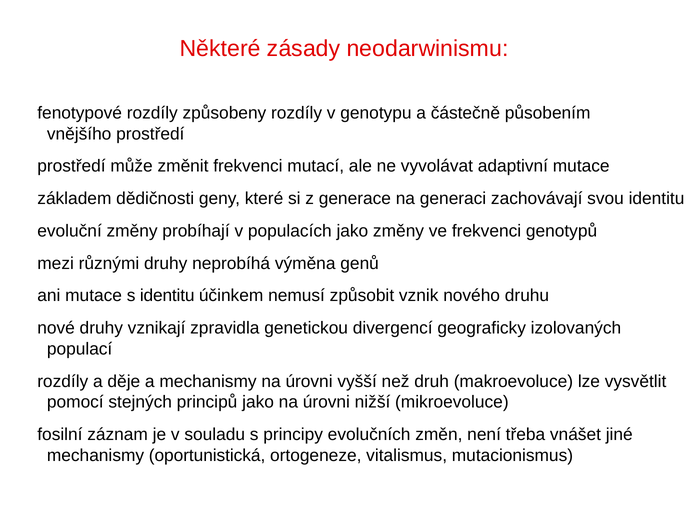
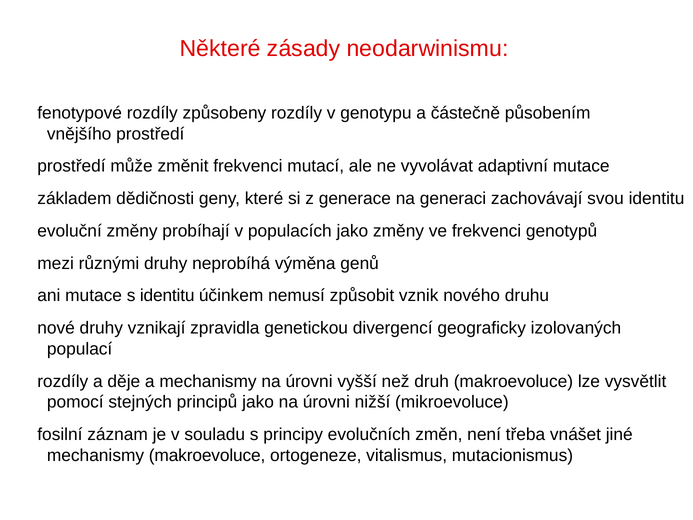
mechanismy oportunistická: oportunistická -> makroevoluce
